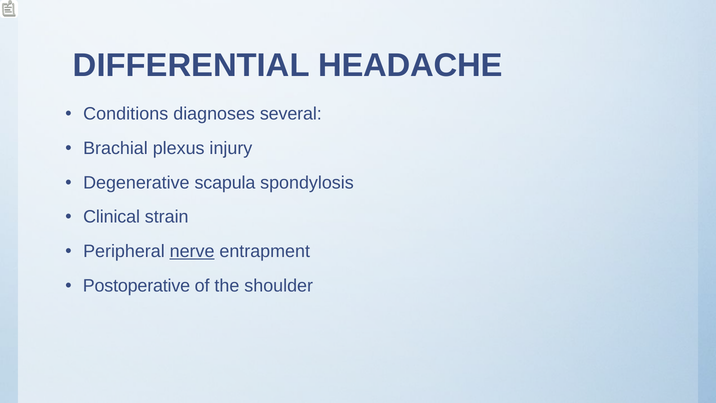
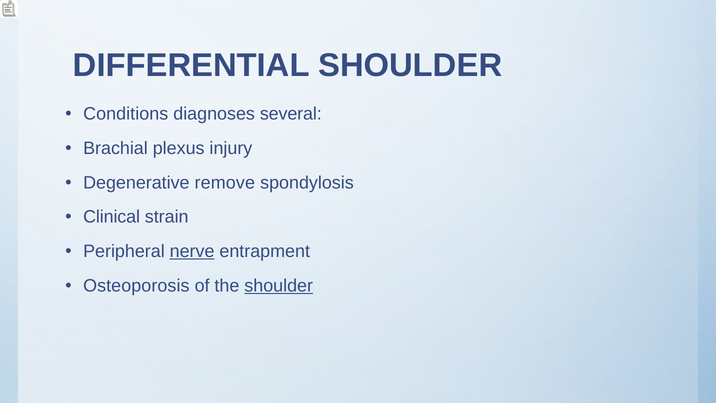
DIFFERENTIAL HEADACHE: HEADACHE -> SHOULDER
scapula: scapula -> remove
Postoperative: Postoperative -> Osteoporosis
shoulder at (279, 286) underline: none -> present
